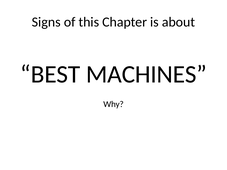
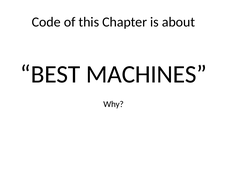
Signs: Signs -> Code
